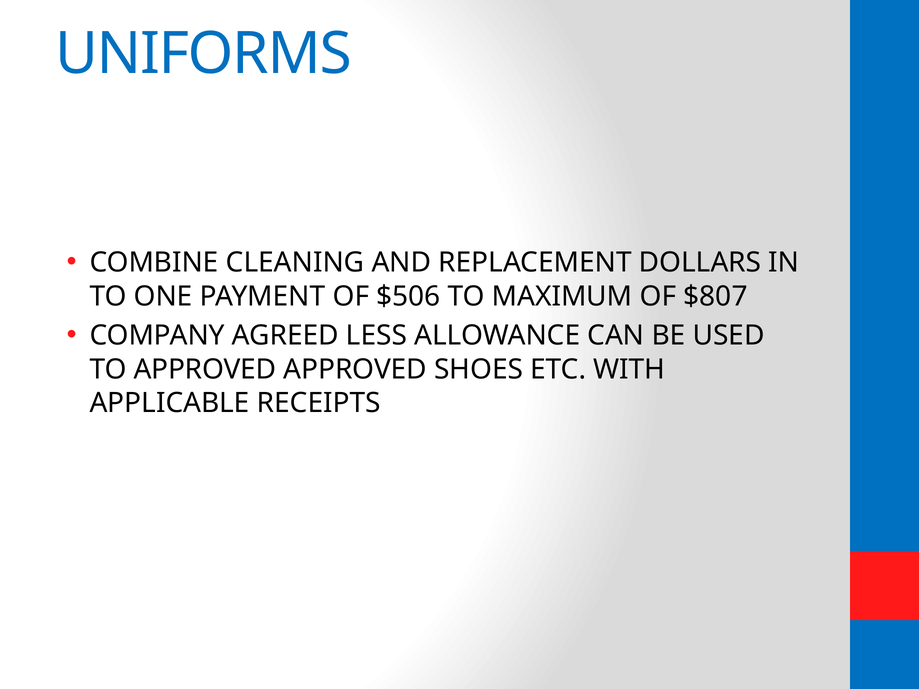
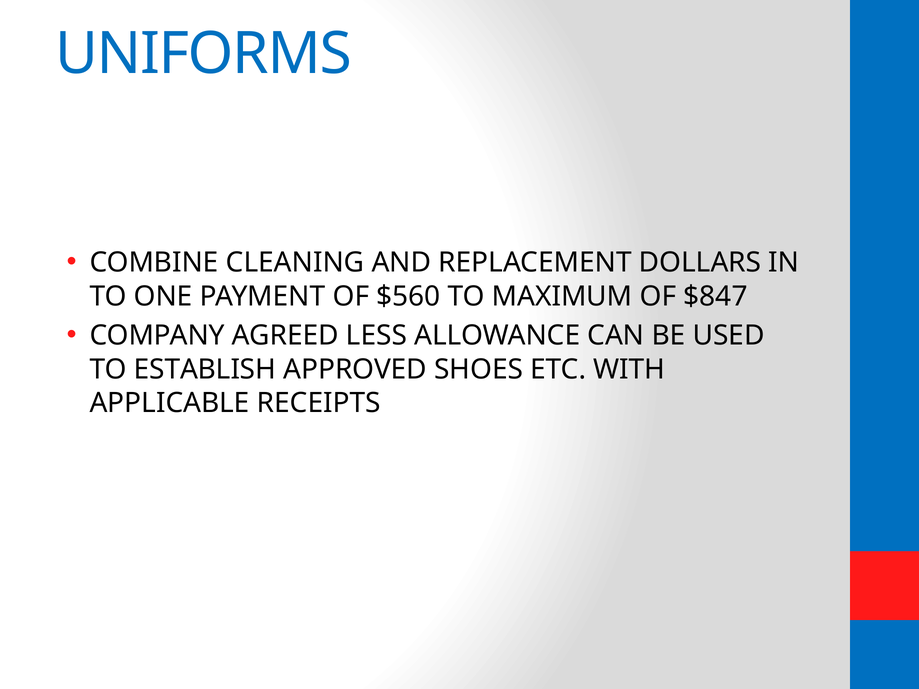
$506: $506 -> $560
$807: $807 -> $847
TO APPROVED: APPROVED -> ESTABLISH
